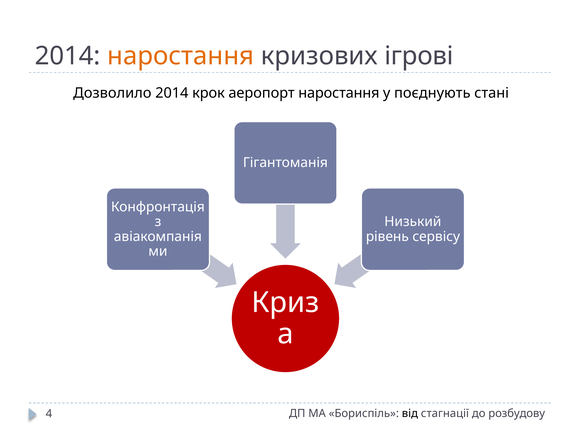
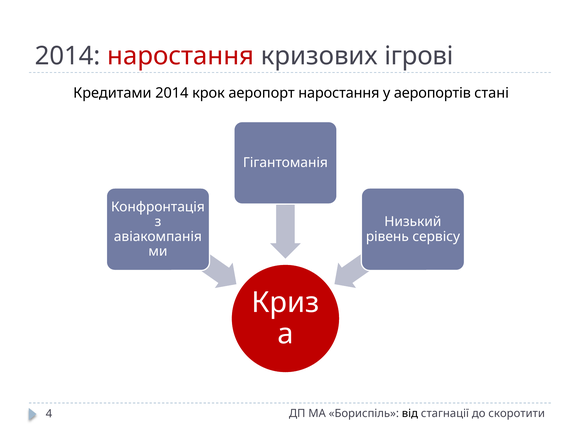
наростання at (181, 56) colour: orange -> red
Дозволило: Дозволило -> Кредитами
поєднують: поєднують -> аеропортів
розбудову: розбудову -> скоротити
